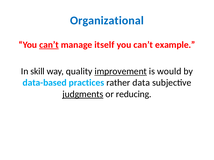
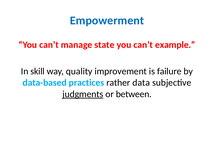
Organizational: Organizational -> Empowerment
can’t at (49, 45) underline: present -> none
itself: itself -> state
improvement underline: present -> none
would: would -> failure
reducing: reducing -> between
